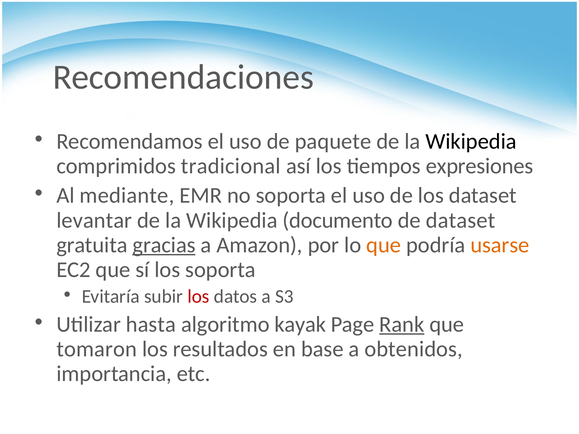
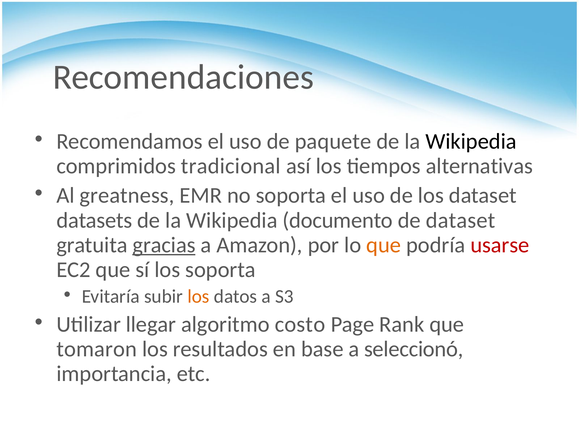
expresiones: expresiones -> alternativas
mediante: mediante -> greatness
levantar: levantar -> datasets
usarse colour: orange -> red
los at (198, 297) colour: red -> orange
hasta: hasta -> llegar
kayak: kayak -> costo
Rank underline: present -> none
obtenidos: obtenidos -> seleccionó
